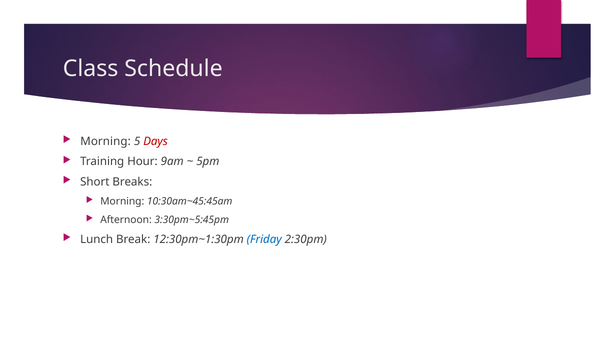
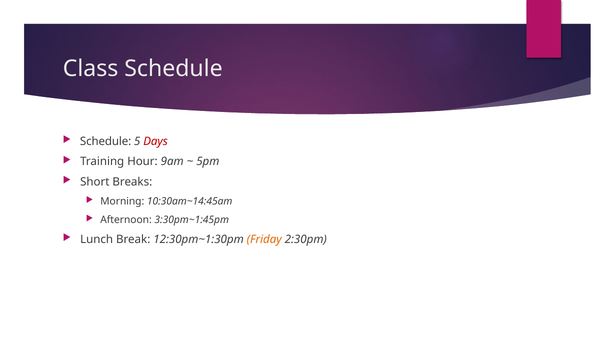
Morning at (106, 141): Morning -> Schedule
10:30am~45:45am: 10:30am~45:45am -> 10:30am~14:45am
3:30pm~5:45pm: 3:30pm~5:45pm -> 3:30pm~1:45pm
Friday colour: blue -> orange
